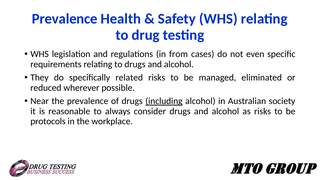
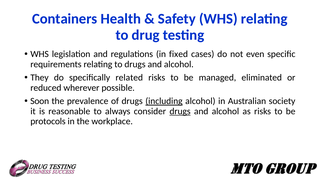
Prevalence at (65, 19): Prevalence -> Containers
from: from -> fixed
Near: Near -> Soon
drugs at (180, 111) underline: none -> present
